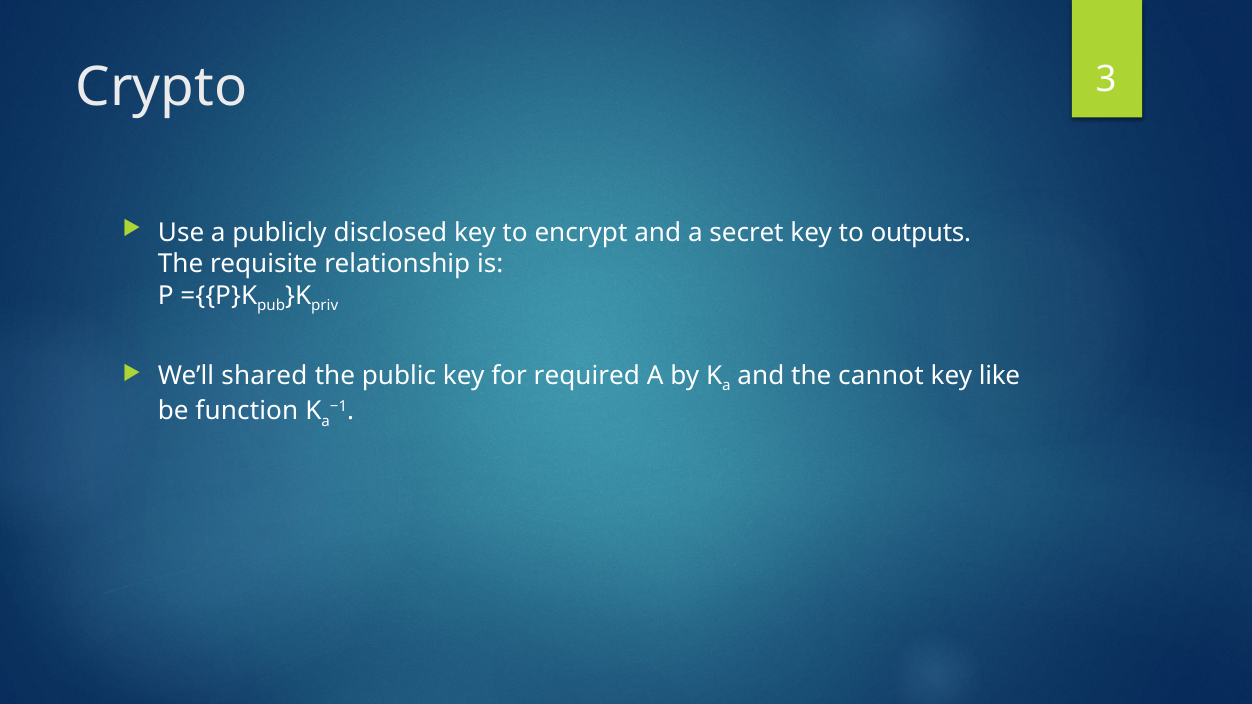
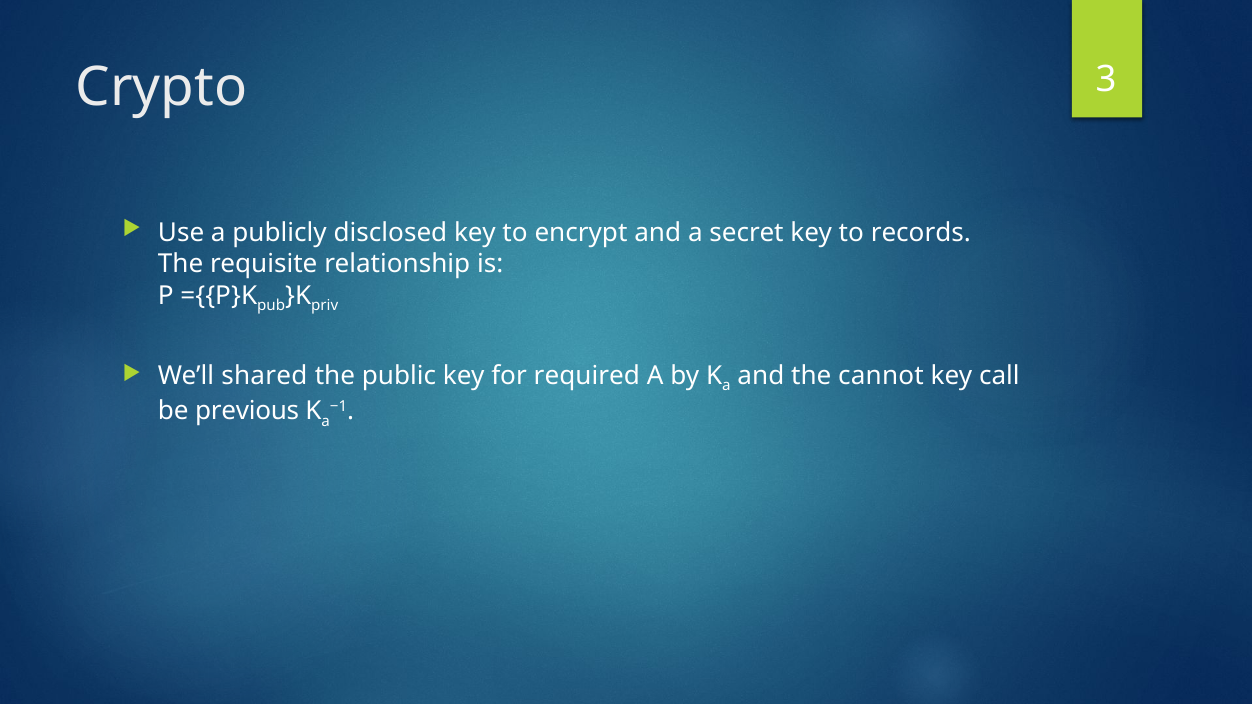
outputs: outputs -> records
like: like -> call
function: function -> previous
